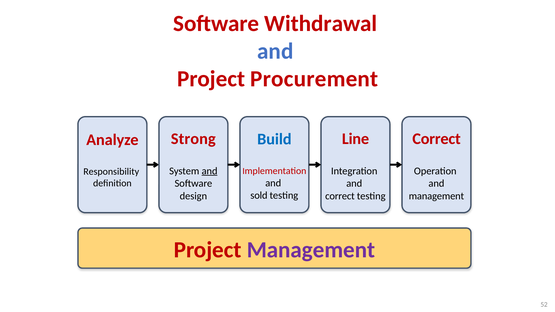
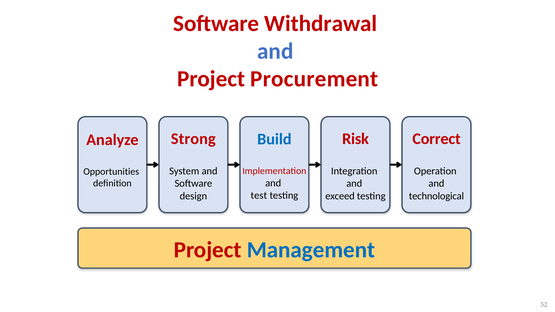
Line: Line -> Risk
and at (210, 171) underline: present -> none
Responsibility: Responsibility -> Opportunities
sold: sold -> test
correct at (340, 196): correct -> exceed
management at (436, 196): management -> technological
Management at (311, 250) colour: purple -> blue
